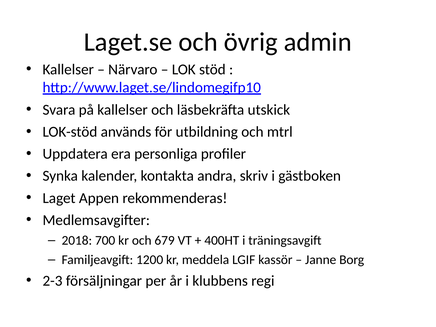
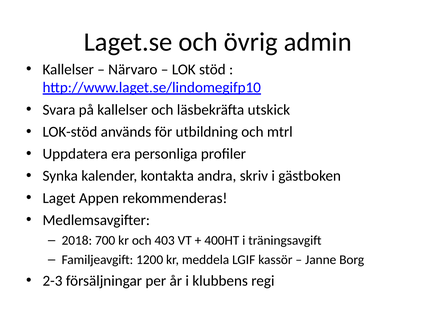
679: 679 -> 403
